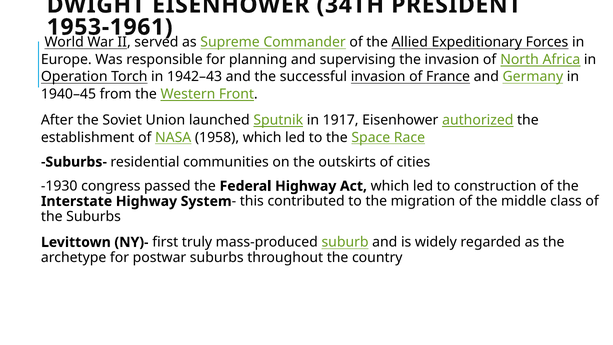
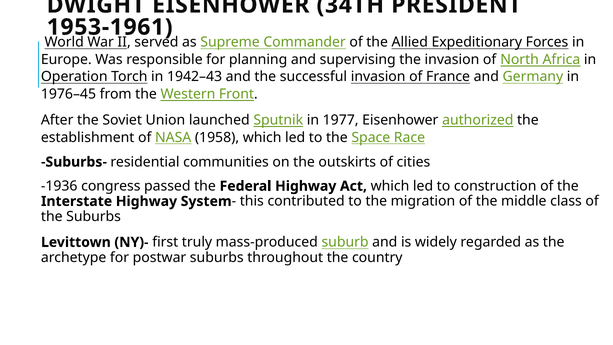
1940–45: 1940–45 -> 1976–45
1917: 1917 -> 1977
-1930: -1930 -> -1936
